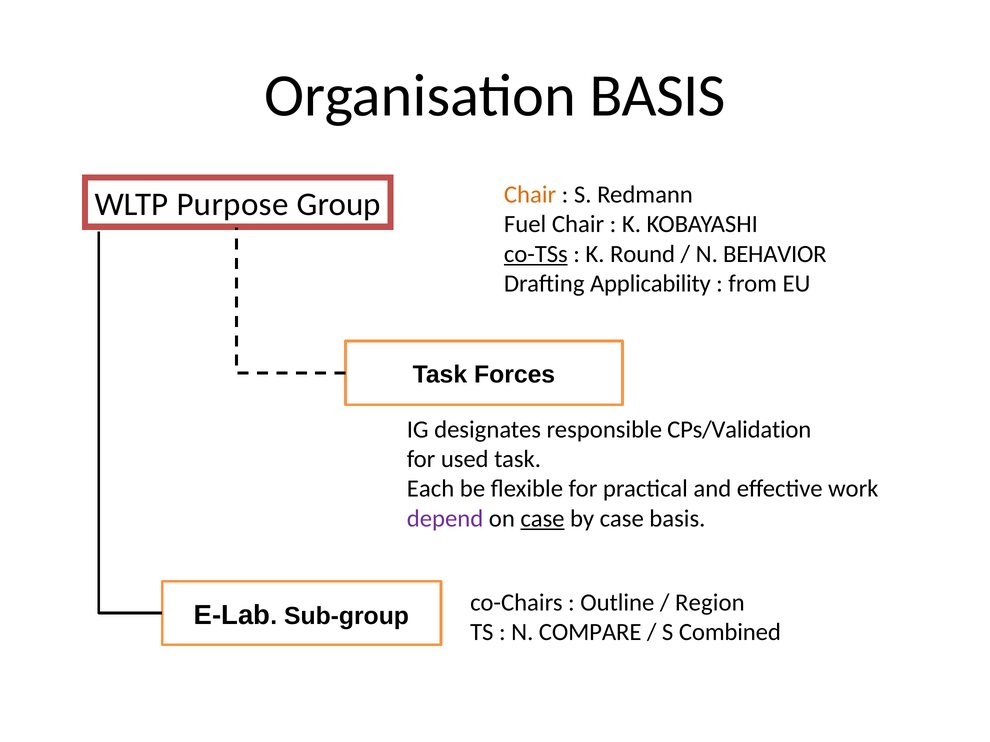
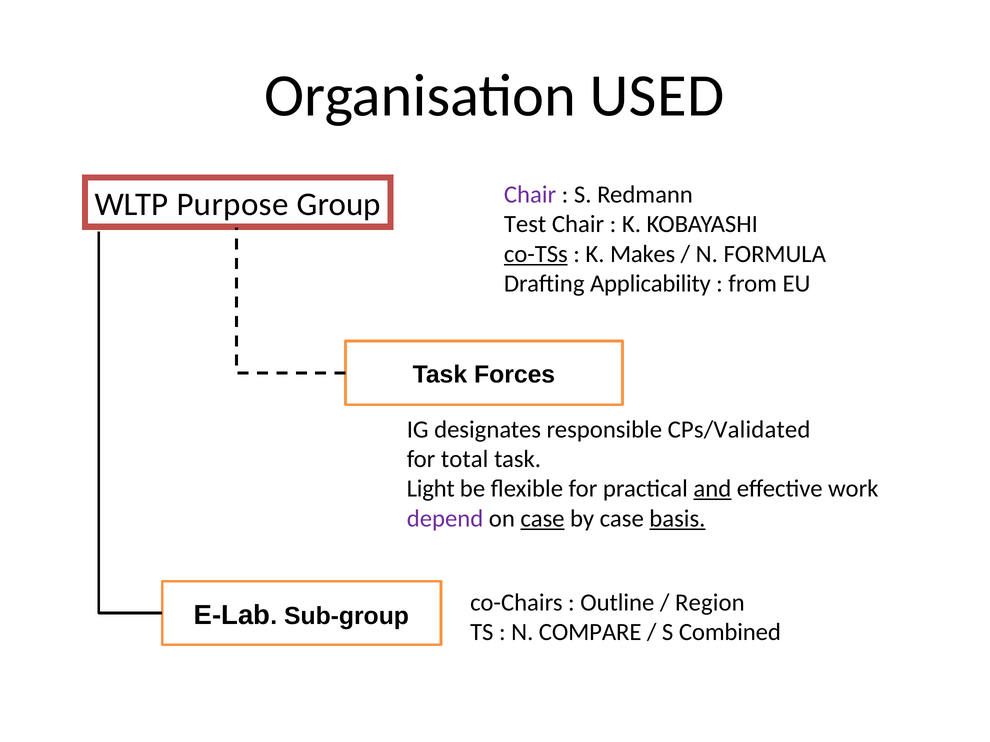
Organisation BASIS: BASIS -> USED
Chair at (530, 195) colour: orange -> purple
Fuel: Fuel -> Test
Round: Round -> Makes
BEHAVIOR: BEHAVIOR -> FORMULA
CPs/Validation: CPs/Validation -> CPs/Validated
used: used -> total
Each: Each -> Light
and underline: none -> present
basis at (677, 519) underline: none -> present
